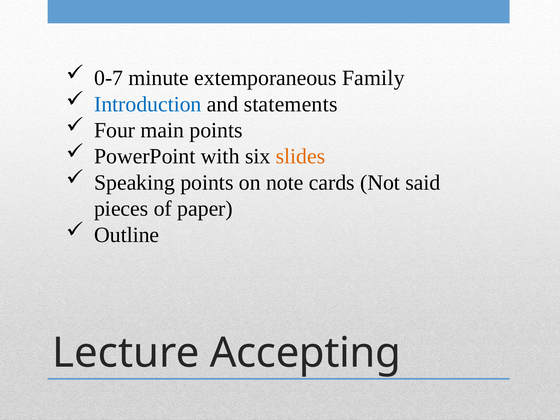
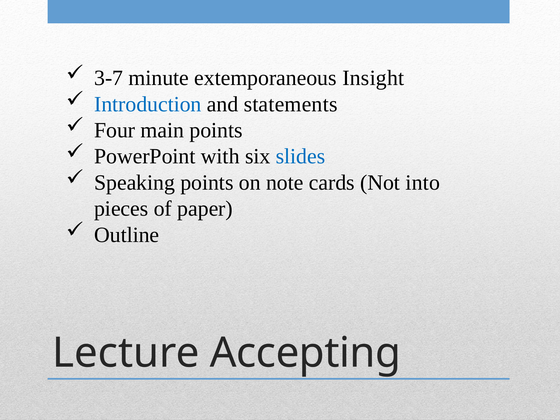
0-7: 0-7 -> 3-7
Family: Family -> Insight
slides colour: orange -> blue
said: said -> into
